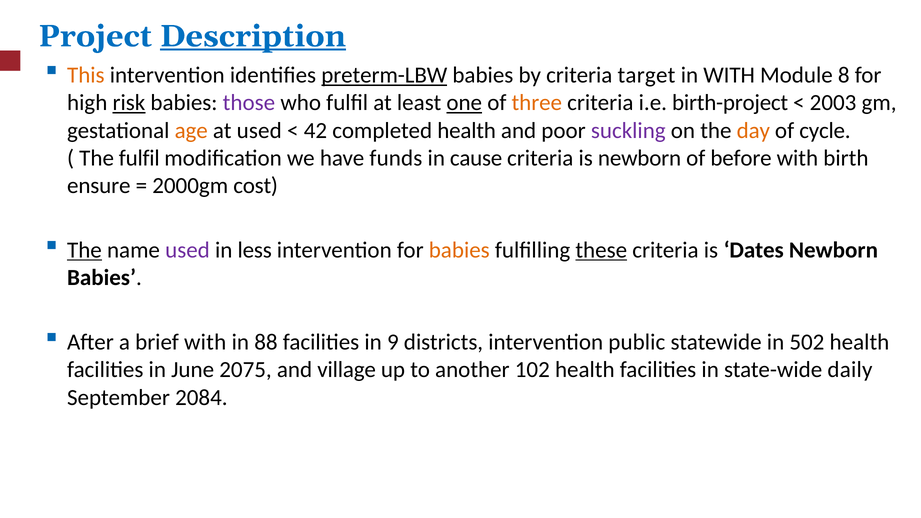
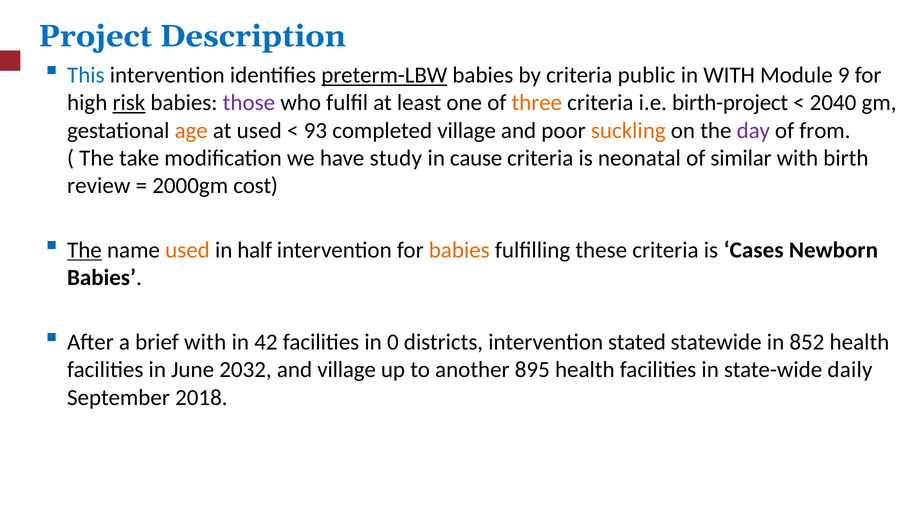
Description underline: present -> none
This colour: orange -> blue
target: target -> public
8: 8 -> 9
one underline: present -> none
2003: 2003 -> 2040
42: 42 -> 93
completed health: health -> village
suckling colour: purple -> orange
day colour: orange -> purple
cycle: cycle -> from
The fulfil: fulfil -> take
funds: funds -> study
is newborn: newborn -> neonatal
before: before -> similar
ensure: ensure -> review
used at (187, 250) colour: purple -> orange
less: less -> half
these underline: present -> none
Dates: Dates -> Cases
88: 88 -> 42
9: 9 -> 0
public: public -> stated
502: 502 -> 852
2075: 2075 -> 2032
102: 102 -> 895
2084: 2084 -> 2018
